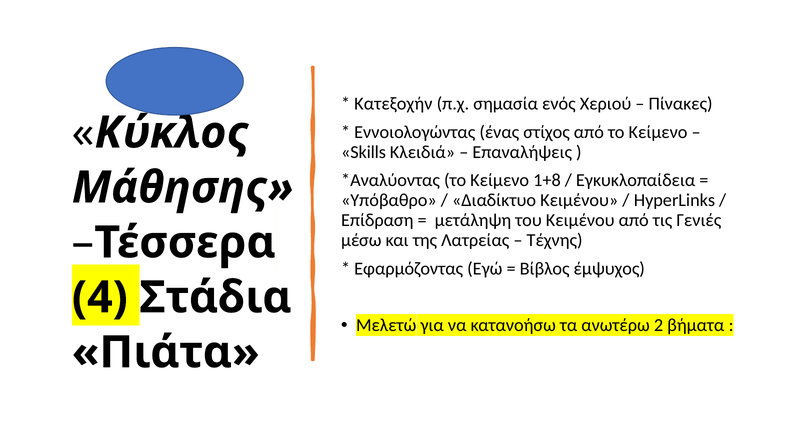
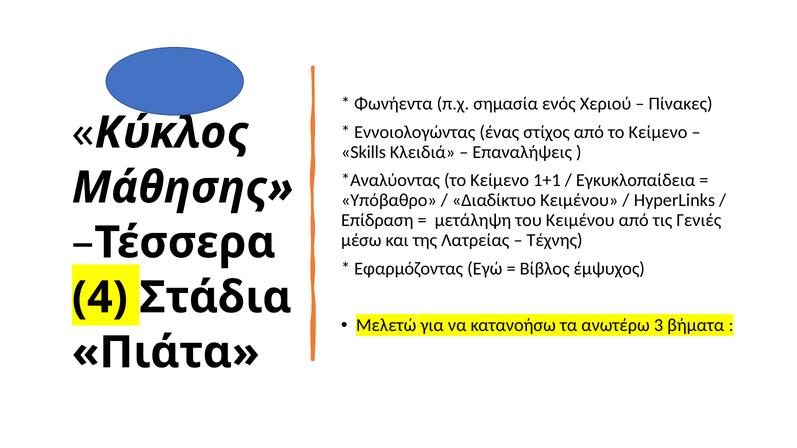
Κατεξοχήν: Κατεξοχήν -> Φωνήεντα
1+8: 1+8 -> 1+1
2: 2 -> 3
